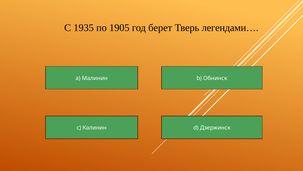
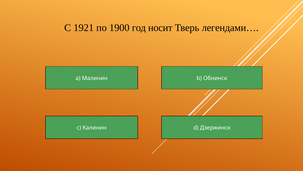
1935: 1935 -> 1921
1905: 1905 -> 1900
берет: берет -> носит
